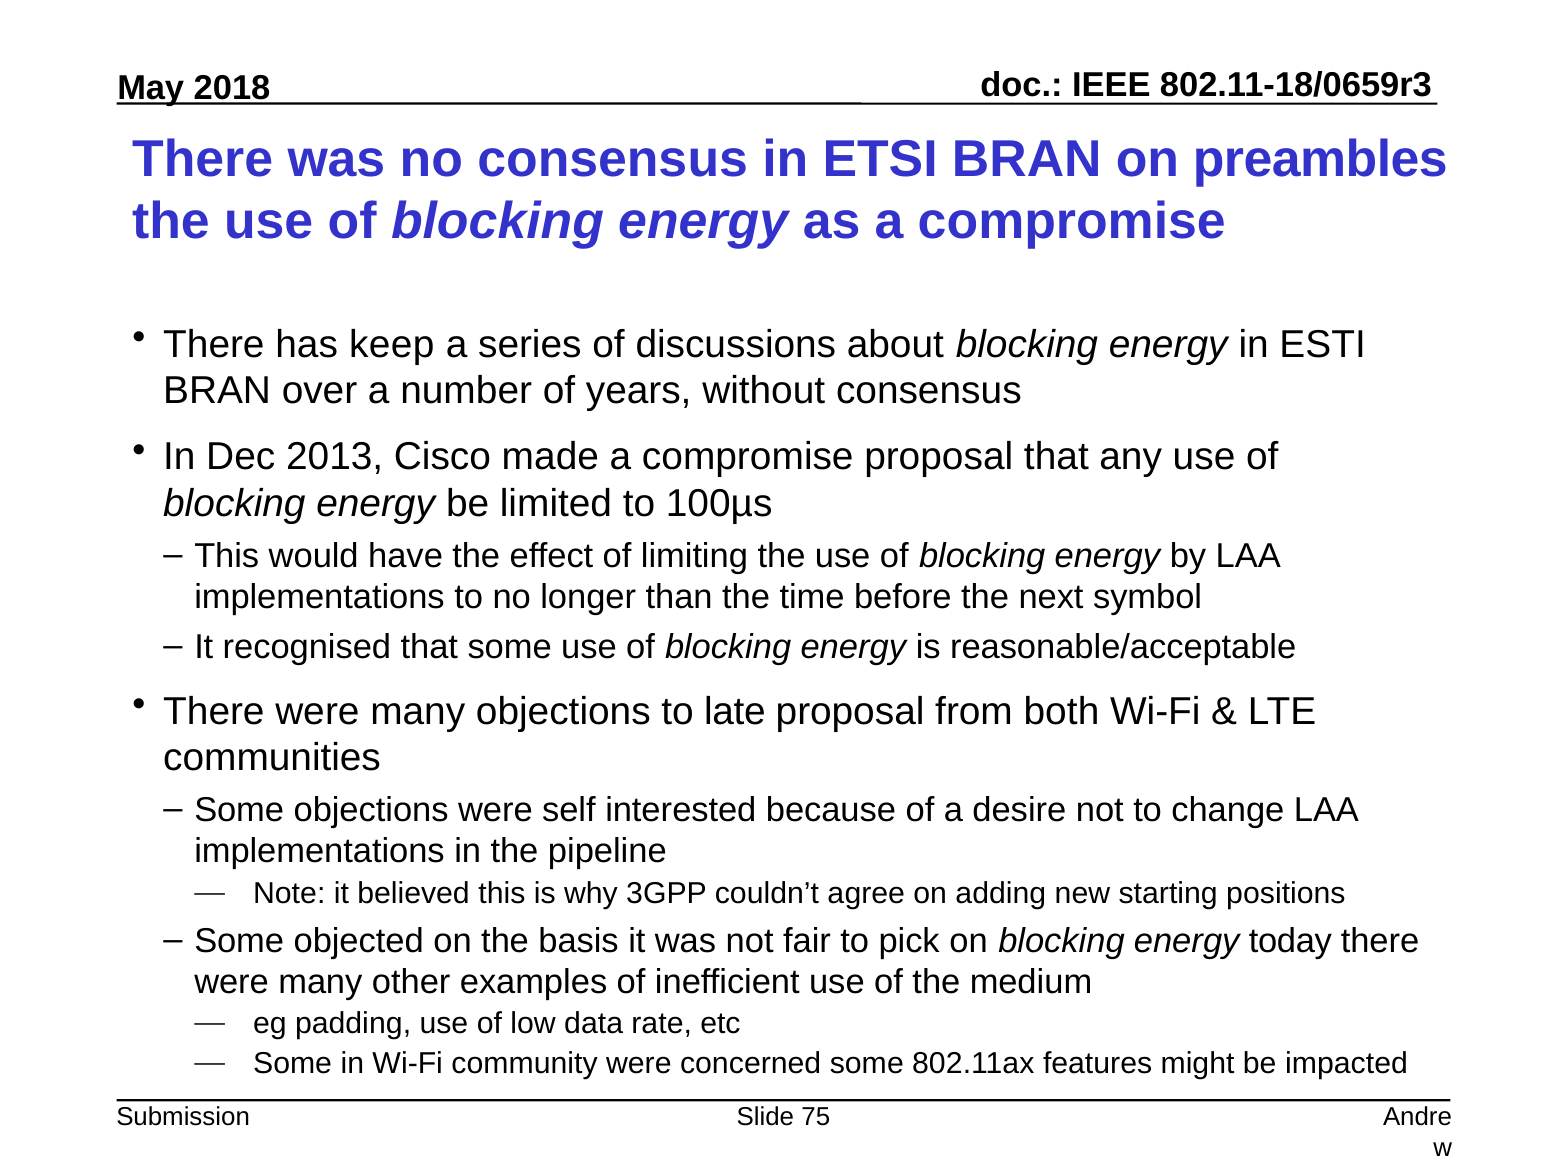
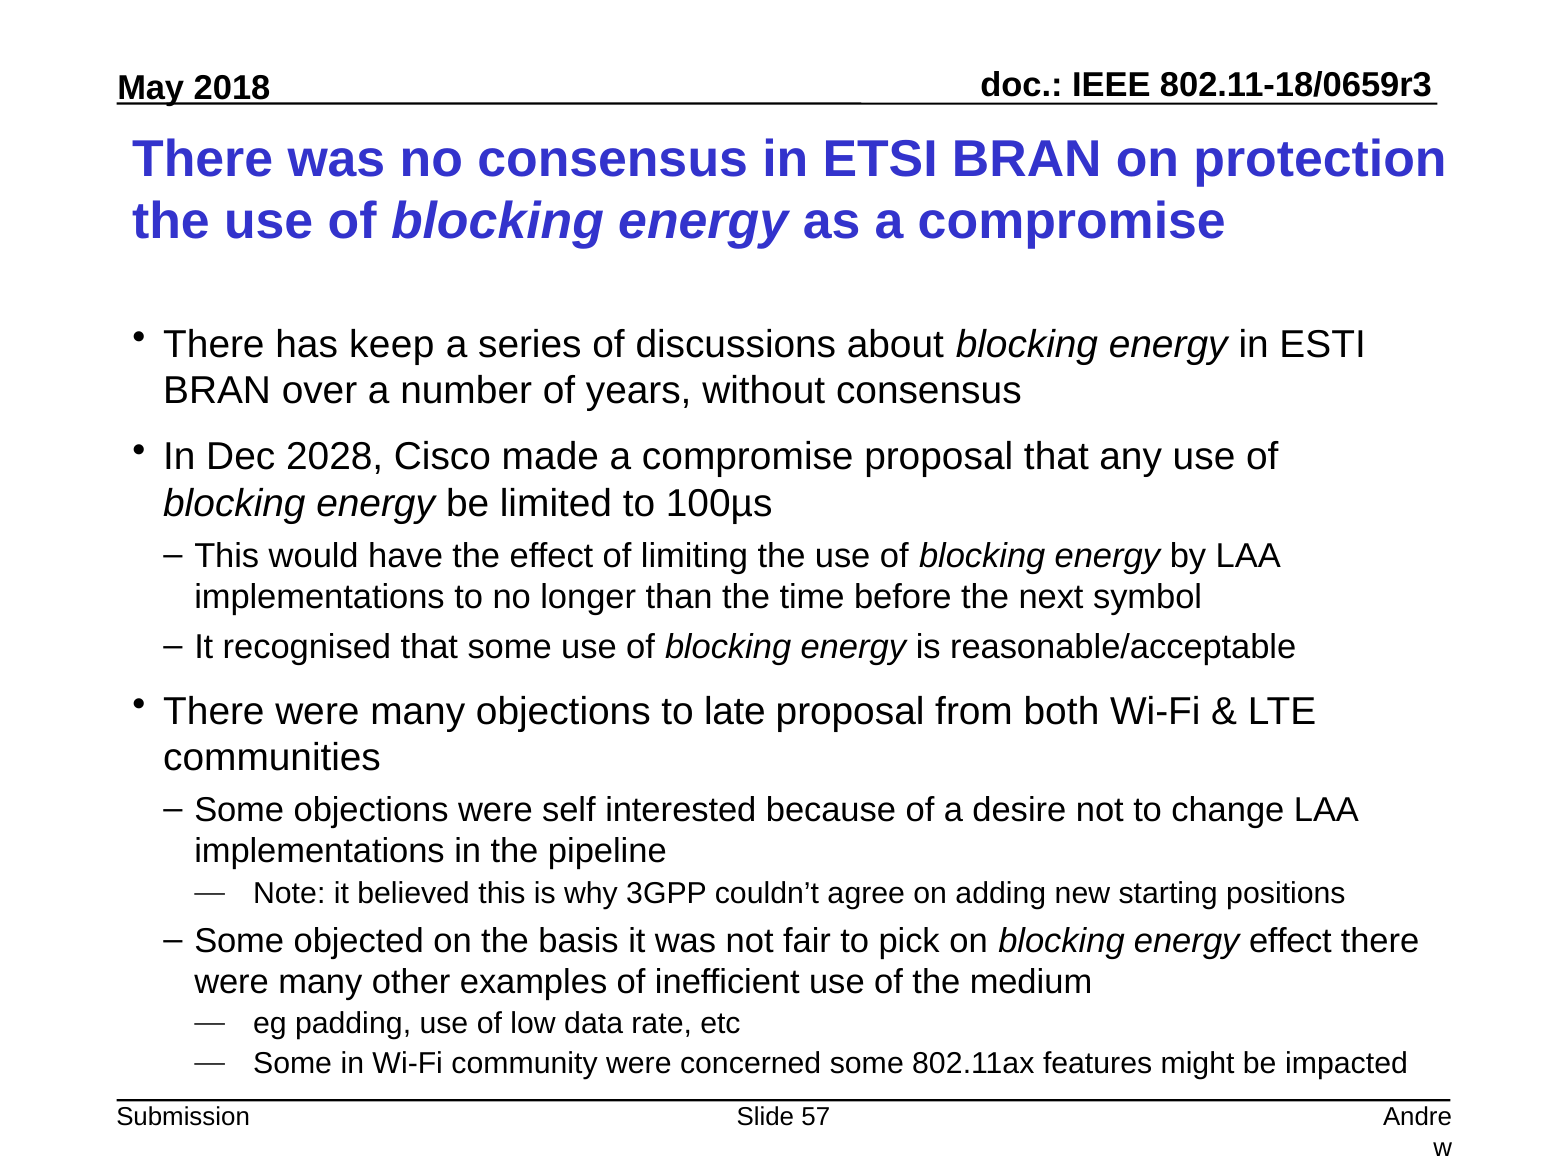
preambles: preambles -> protection
2013: 2013 -> 2028
energy today: today -> effect
75: 75 -> 57
